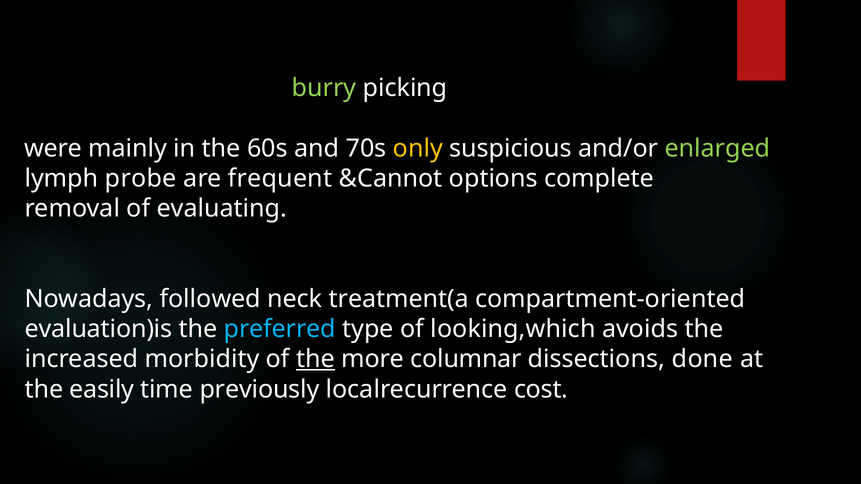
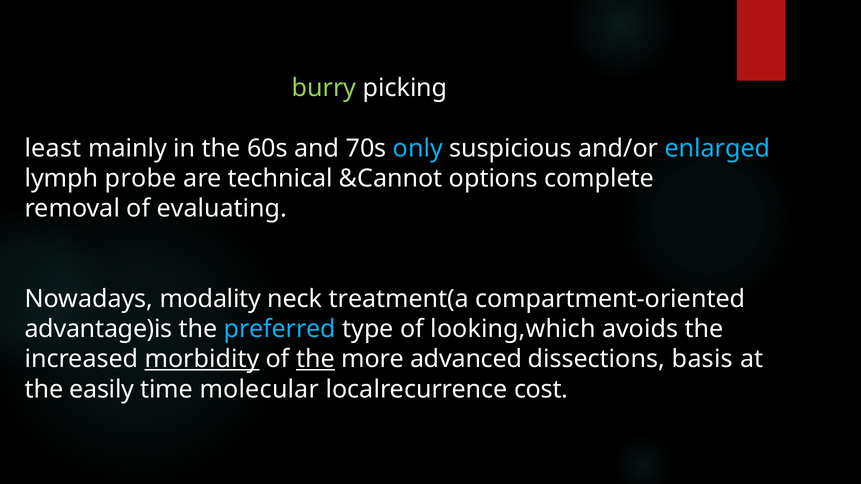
were: were -> least
only colour: yellow -> light blue
enlarged colour: light green -> light blue
frequent: frequent -> technical
followed: followed -> modality
evaluation)is: evaluation)is -> advantage)is
morbidity underline: none -> present
columnar: columnar -> advanced
done: done -> basis
previously: previously -> molecular
